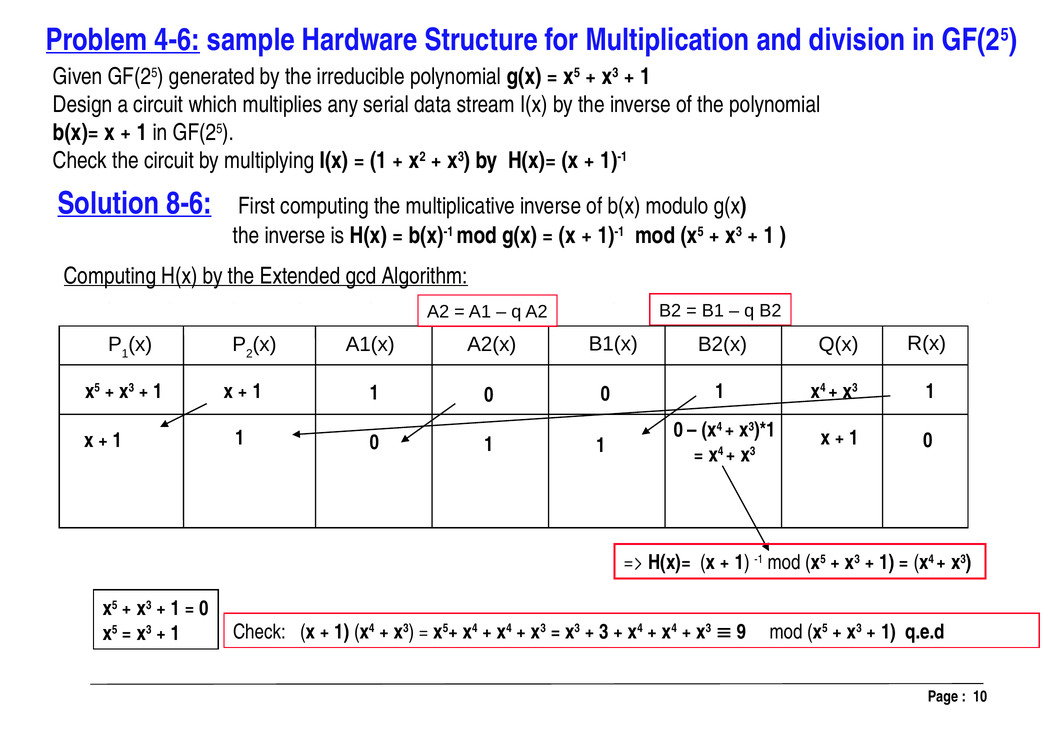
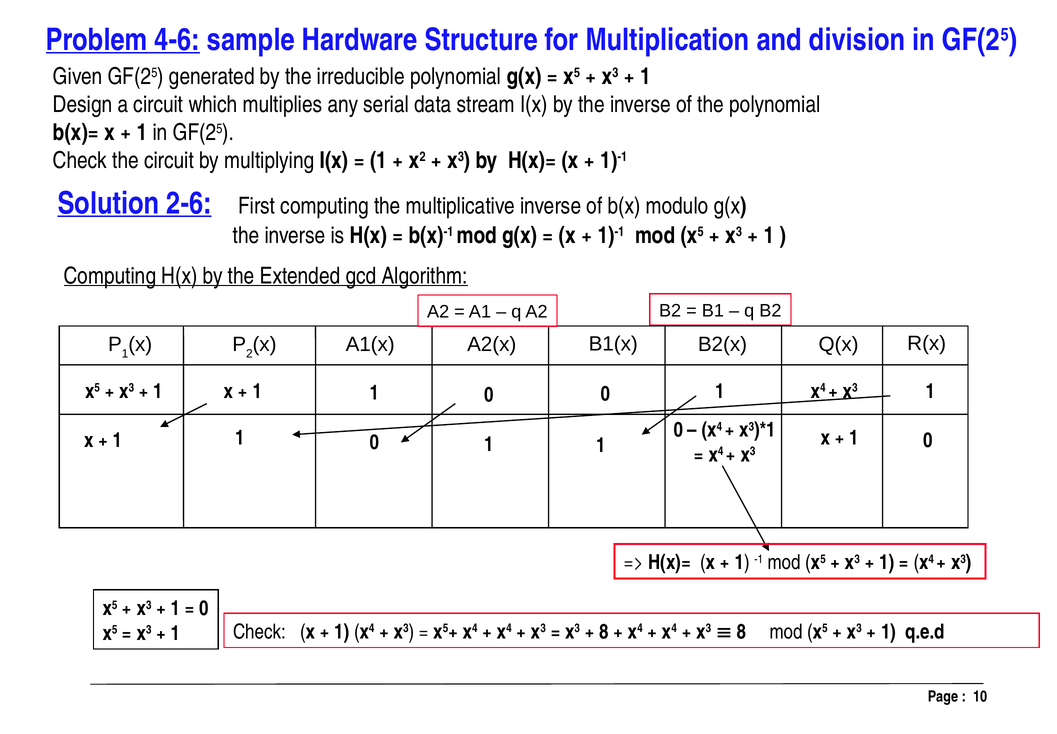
8-6: 8-6 -> 2-6
3 at (604, 632): 3 -> 8
9 at (741, 632): 9 -> 8
